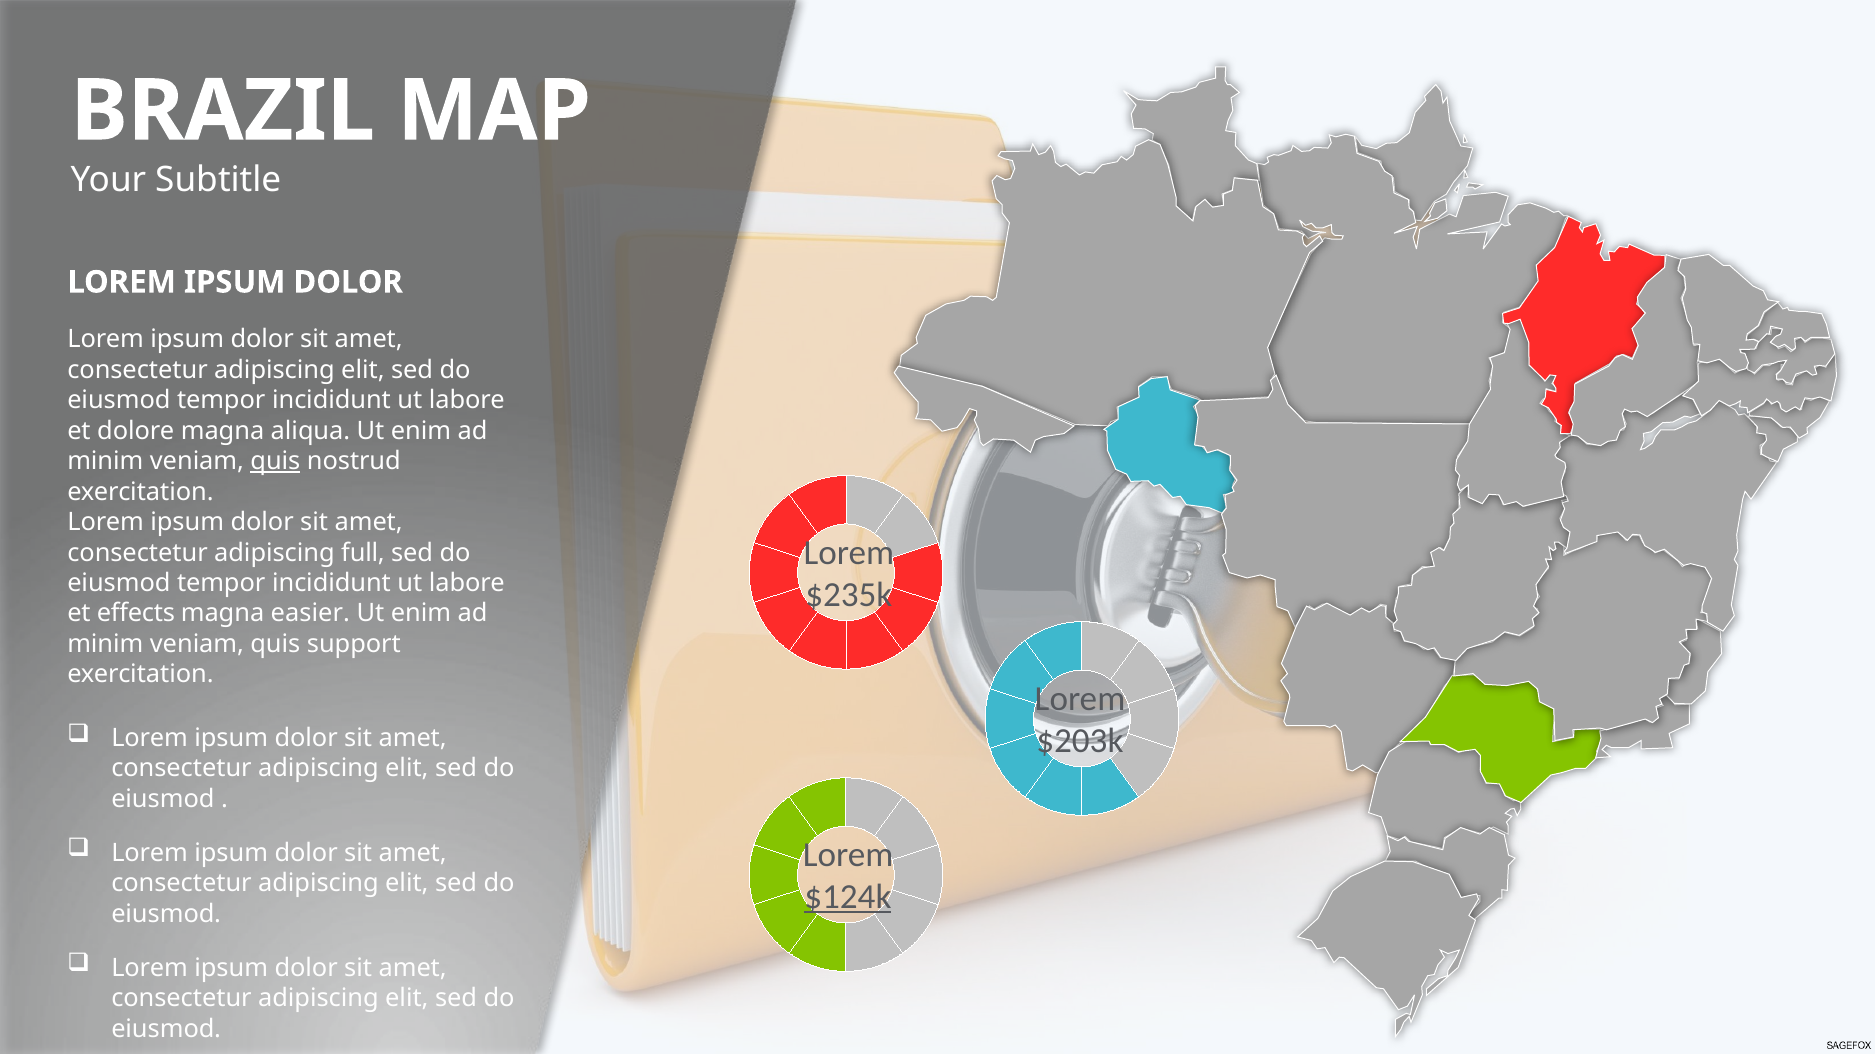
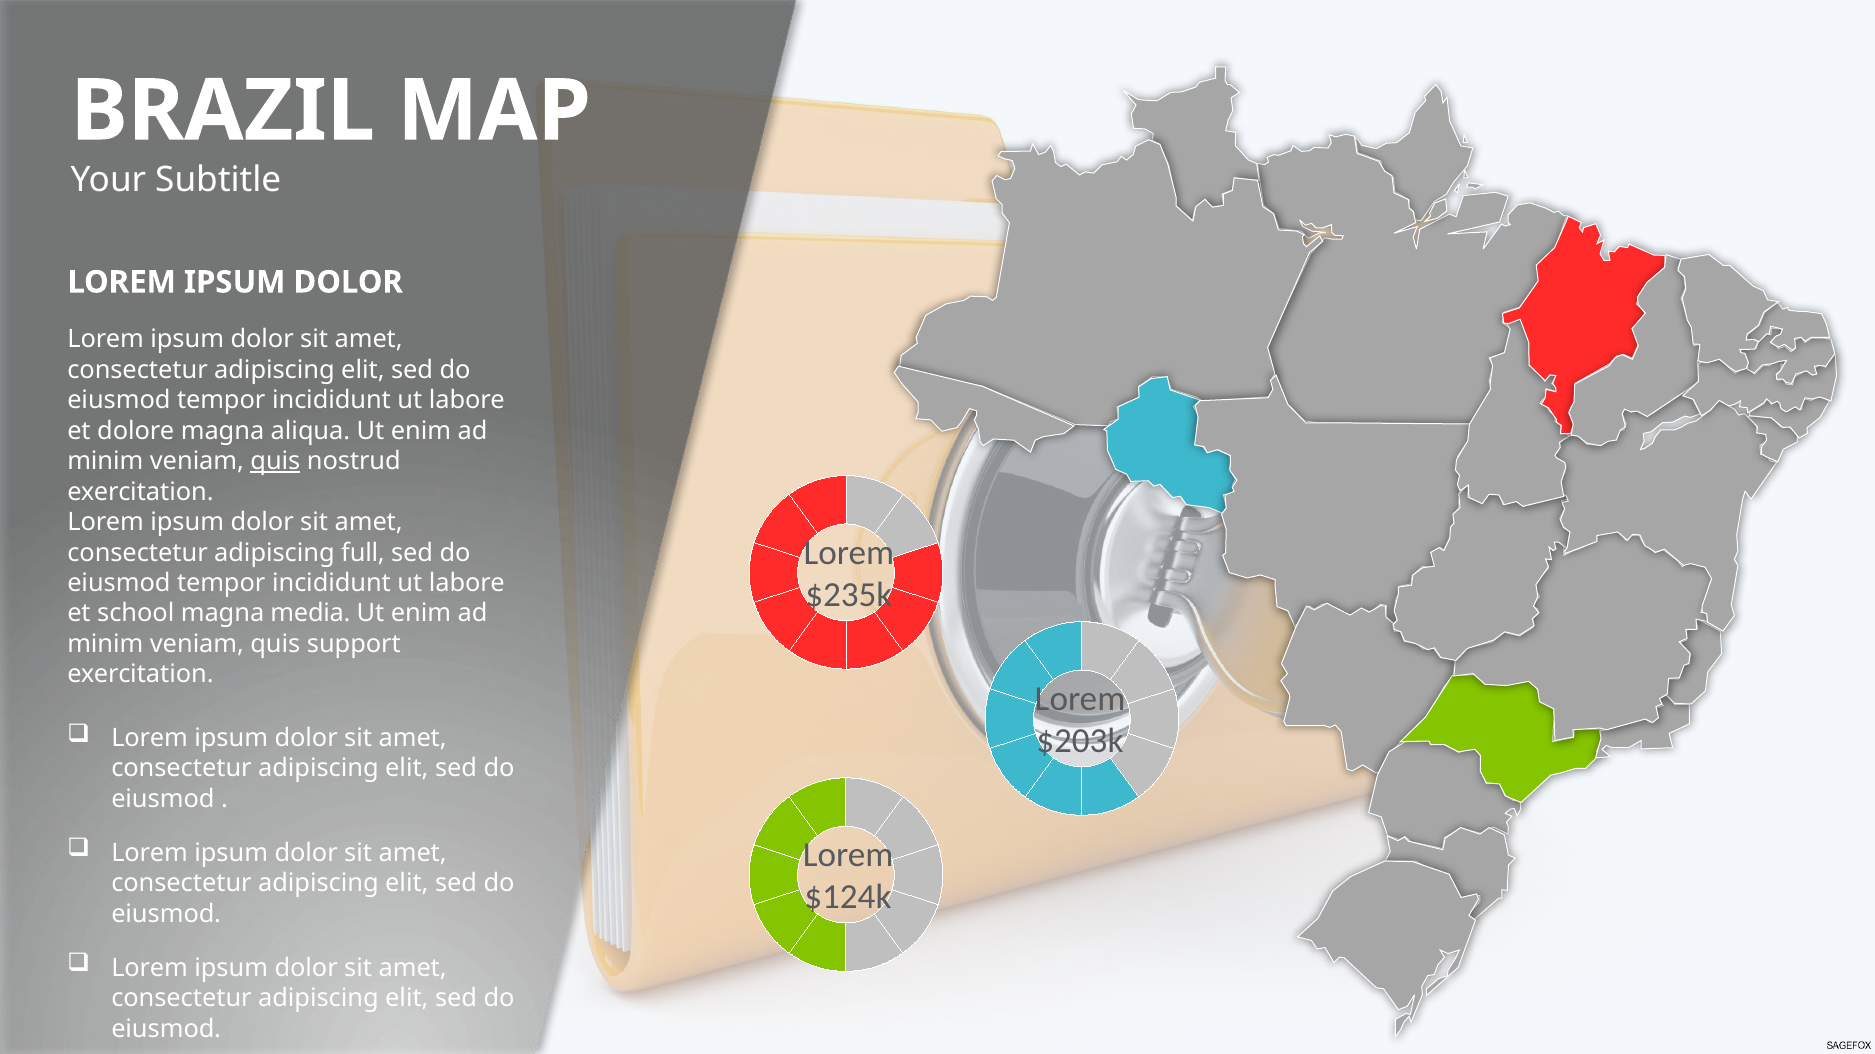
effects: effects -> school
easier: easier -> media
$124k underline: present -> none
